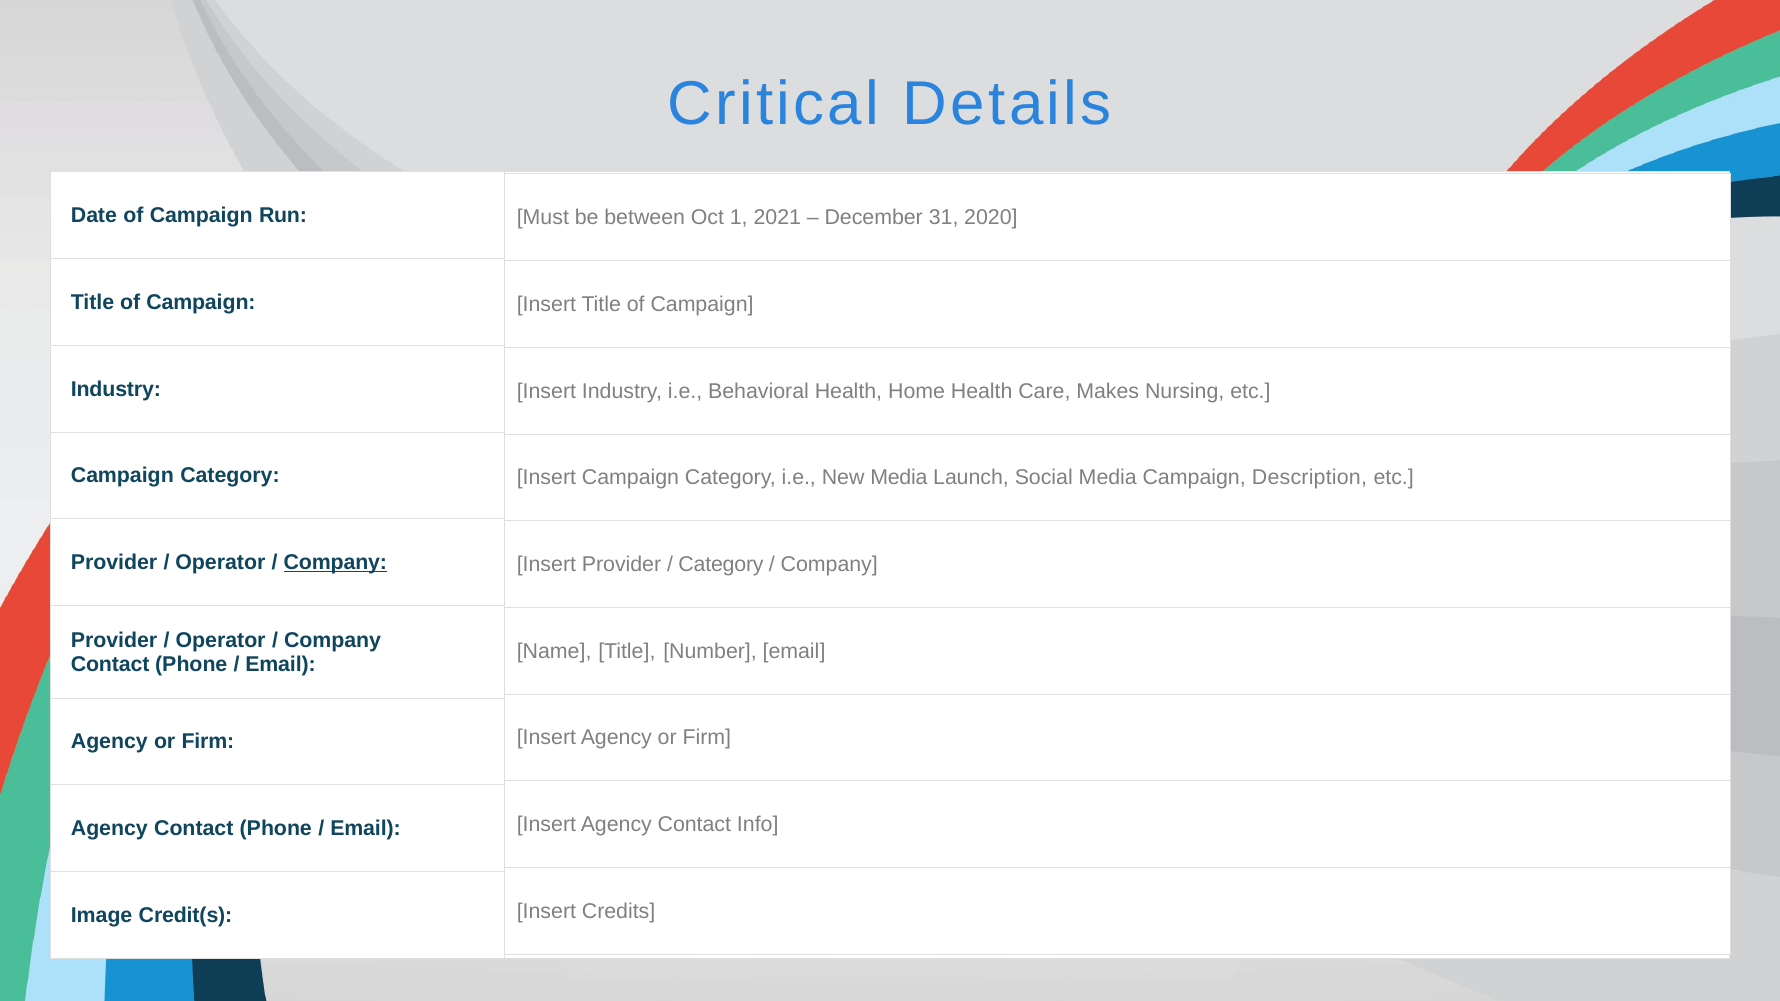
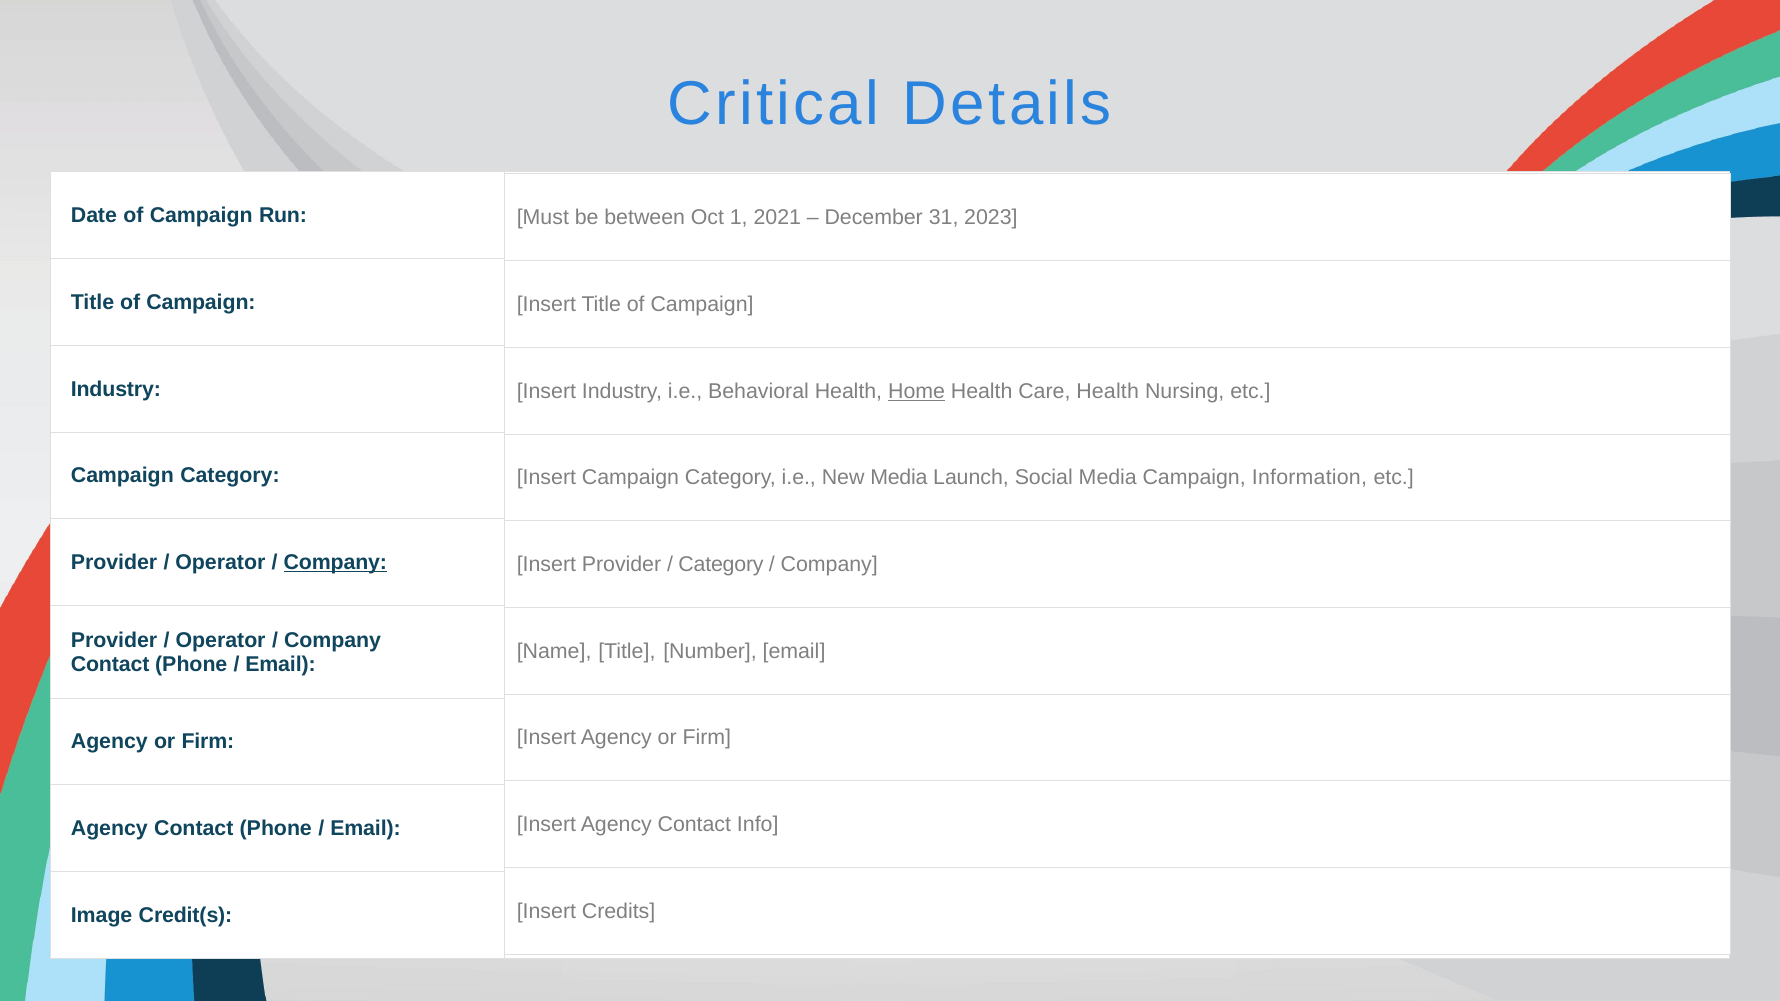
2020: 2020 -> 2023
Home underline: none -> present
Care Makes: Makes -> Health
Description: Description -> Information
